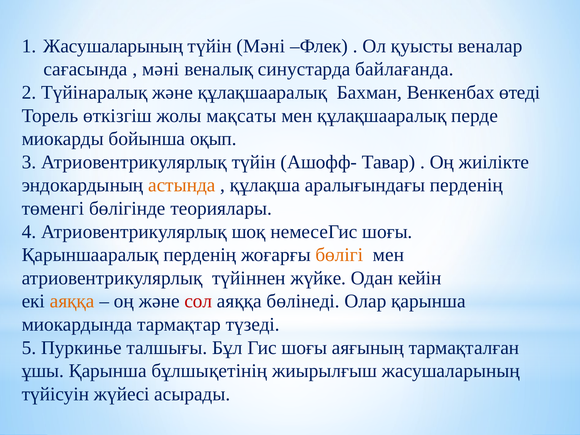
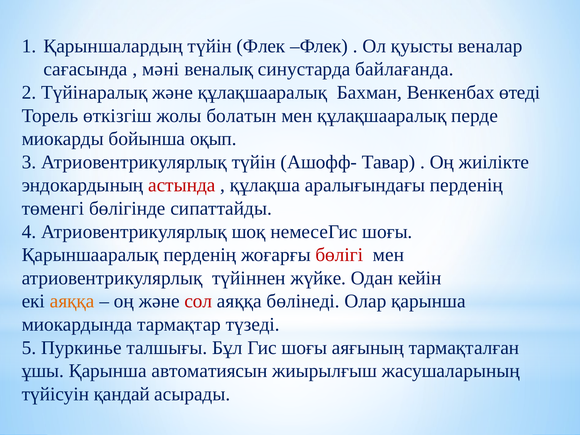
Жасушаларының at (113, 46): Жасушаларының -> Қарыншалардың
түйін Мәні: Мәні -> Флек
мақсаты: мақсаты -> болатын
астында colour: orange -> red
теориялары: теориялары -> сипаттайды
бөлігі colour: orange -> red
бұлшықетінің: бұлшықетінің -> автоматиясын
жүйесі: жүйесі -> қандай
